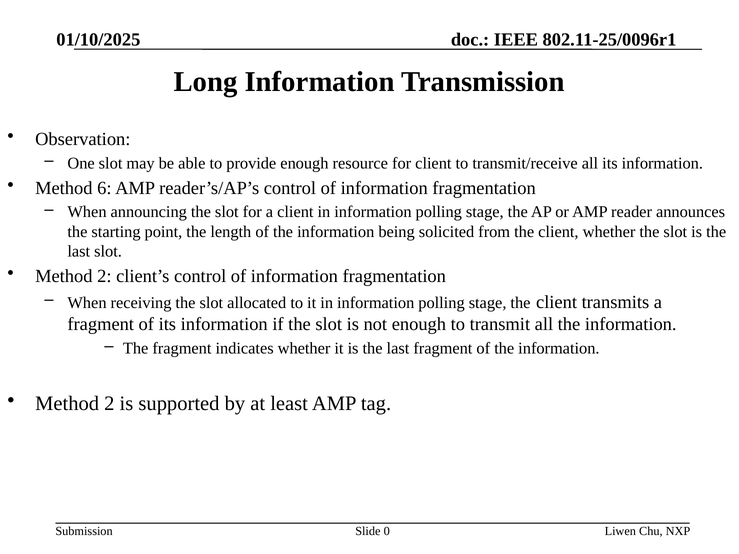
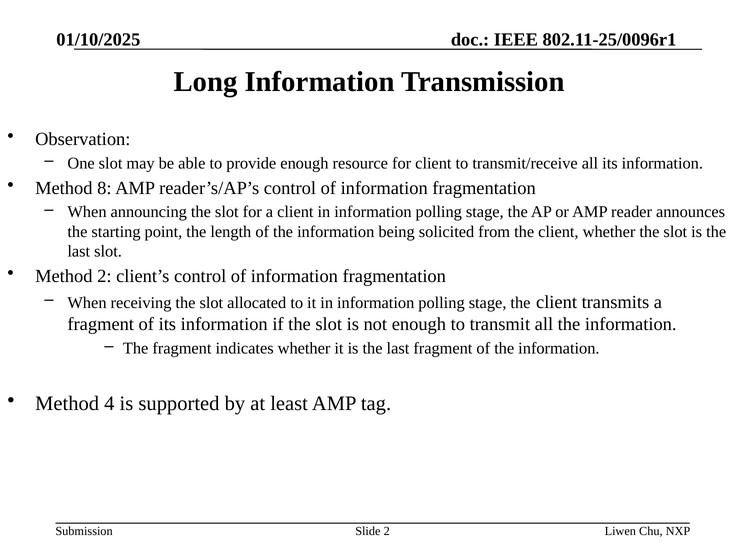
6: 6 -> 8
2 at (109, 404): 2 -> 4
Slide 0: 0 -> 2
